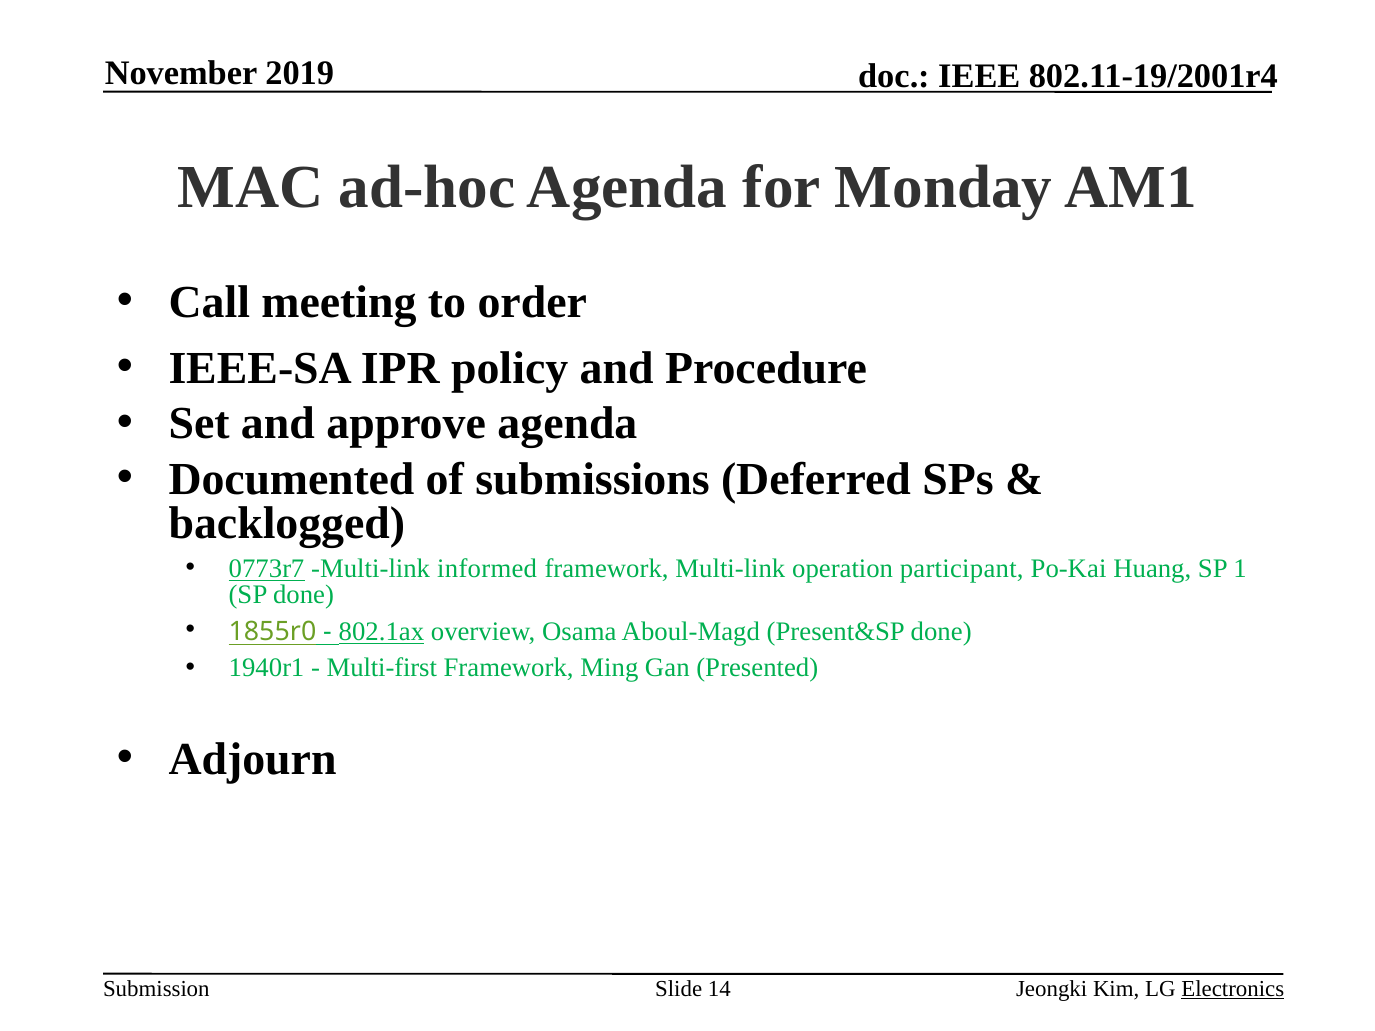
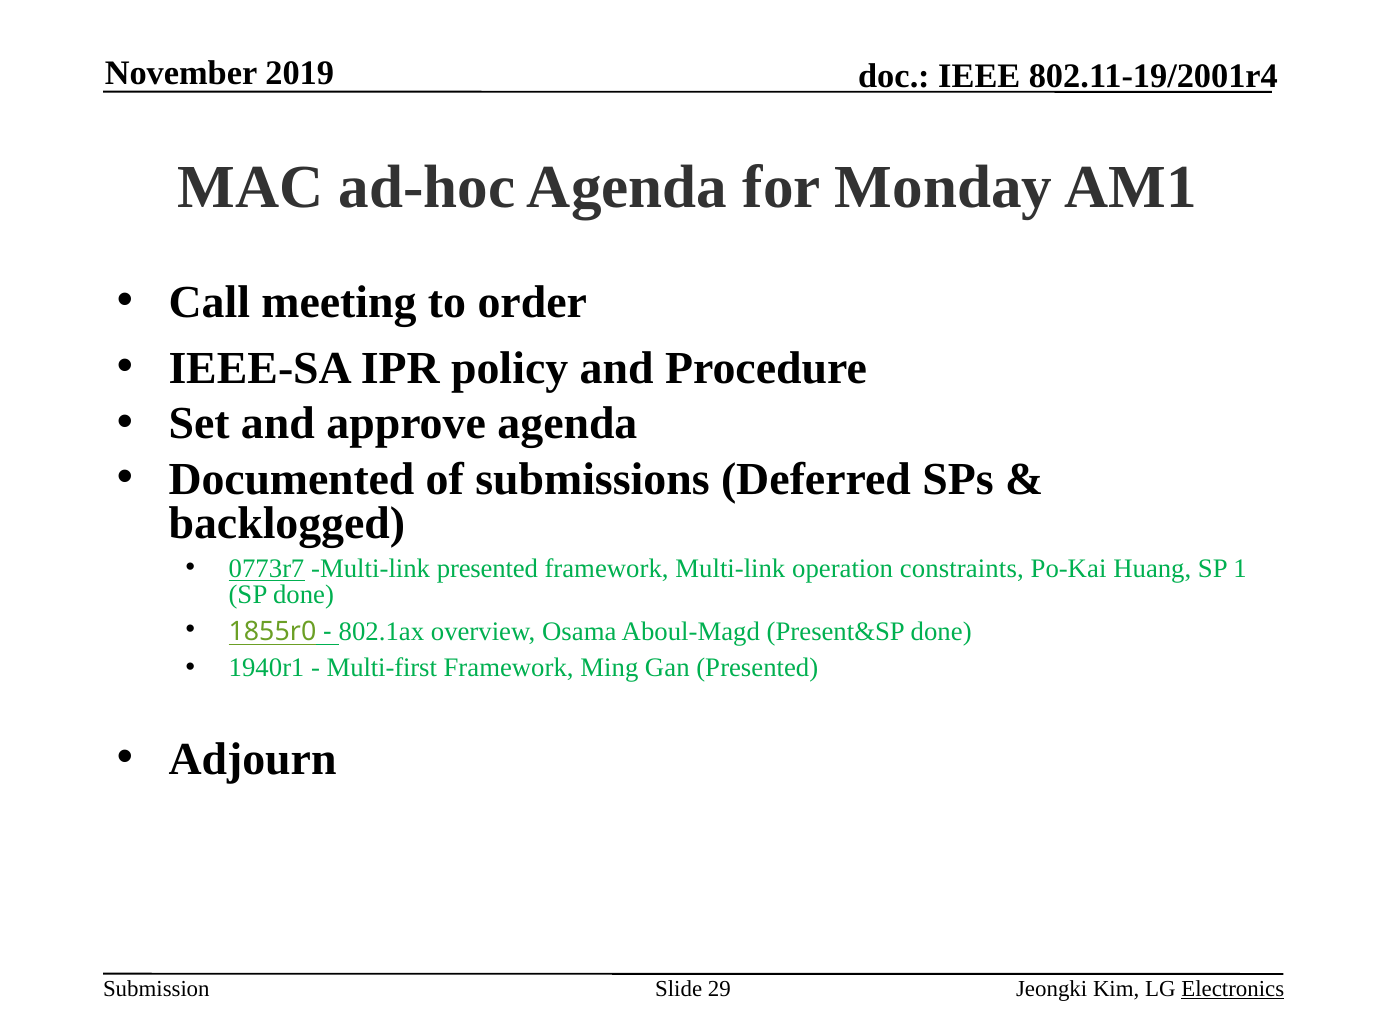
Multi-link informed: informed -> presented
participant: participant -> constraints
802.1ax underline: present -> none
14: 14 -> 29
